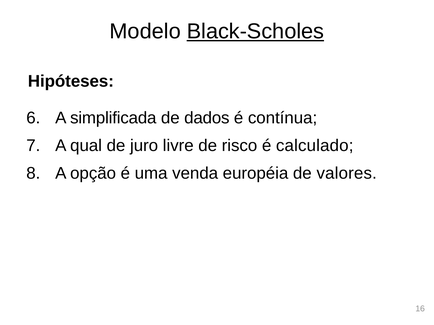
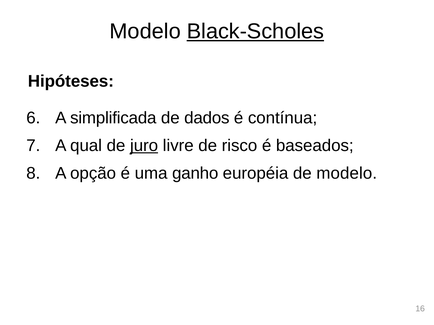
juro underline: none -> present
calculado: calculado -> baseados
venda: venda -> ganho
de valores: valores -> modelo
